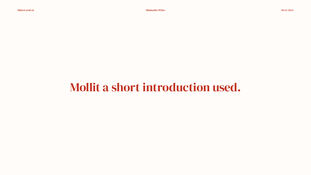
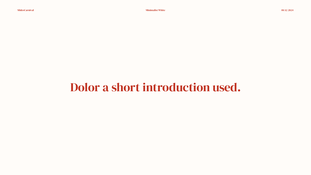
Mollit: Mollit -> Dolor
